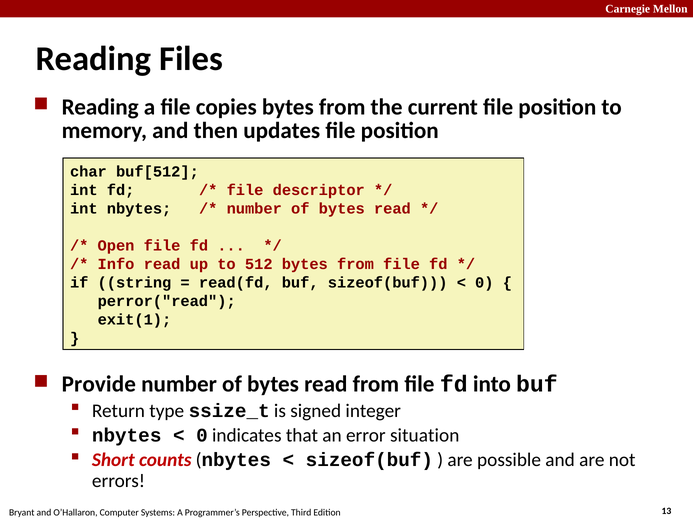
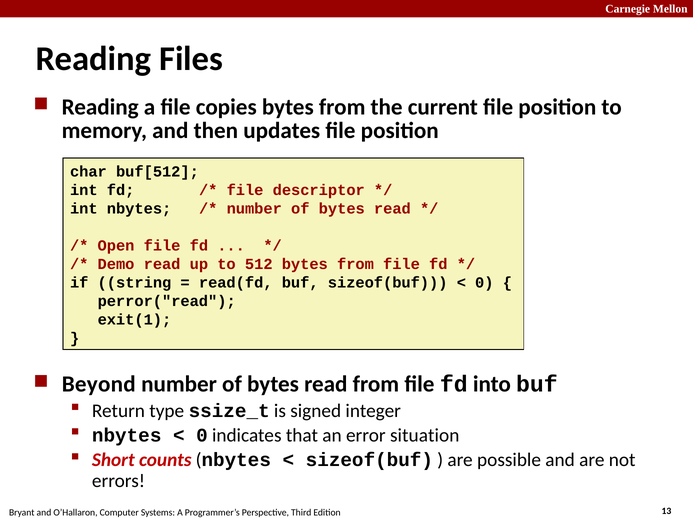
Info: Info -> Demo
Provide: Provide -> Beyond
